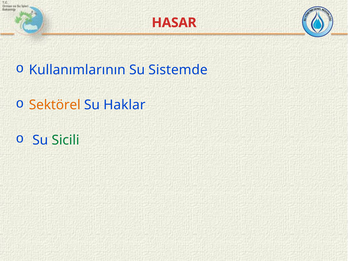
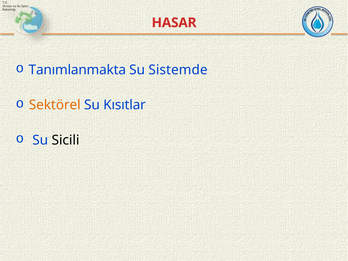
Kullanımlarının: Kullanımlarının -> Tanımlanmakta
Haklar: Haklar -> Kısıtlar
Sicili colour: green -> black
